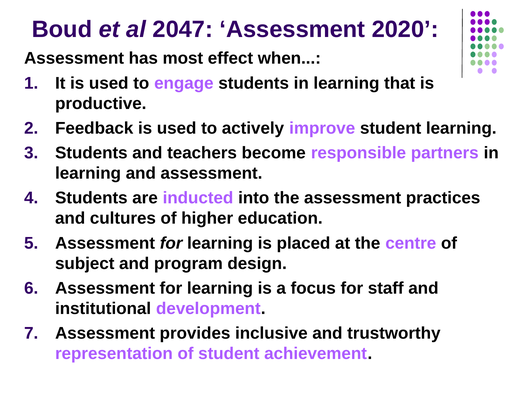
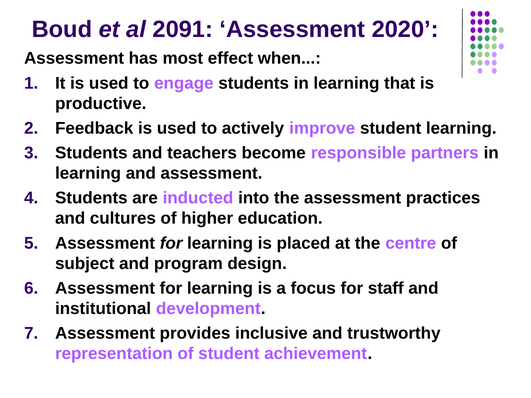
2047: 2047 -> 2091
